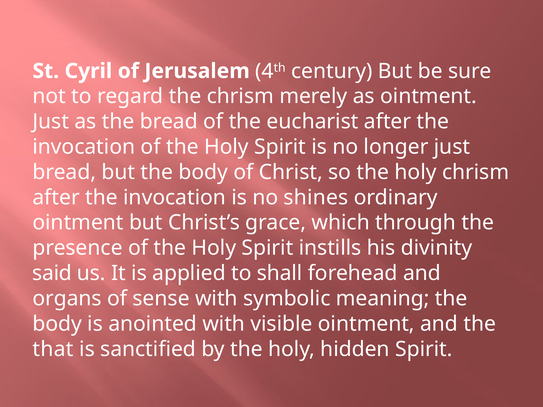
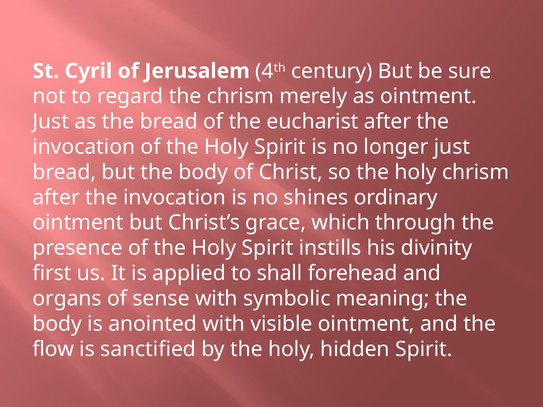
said: said -> first
that: that -> flow
